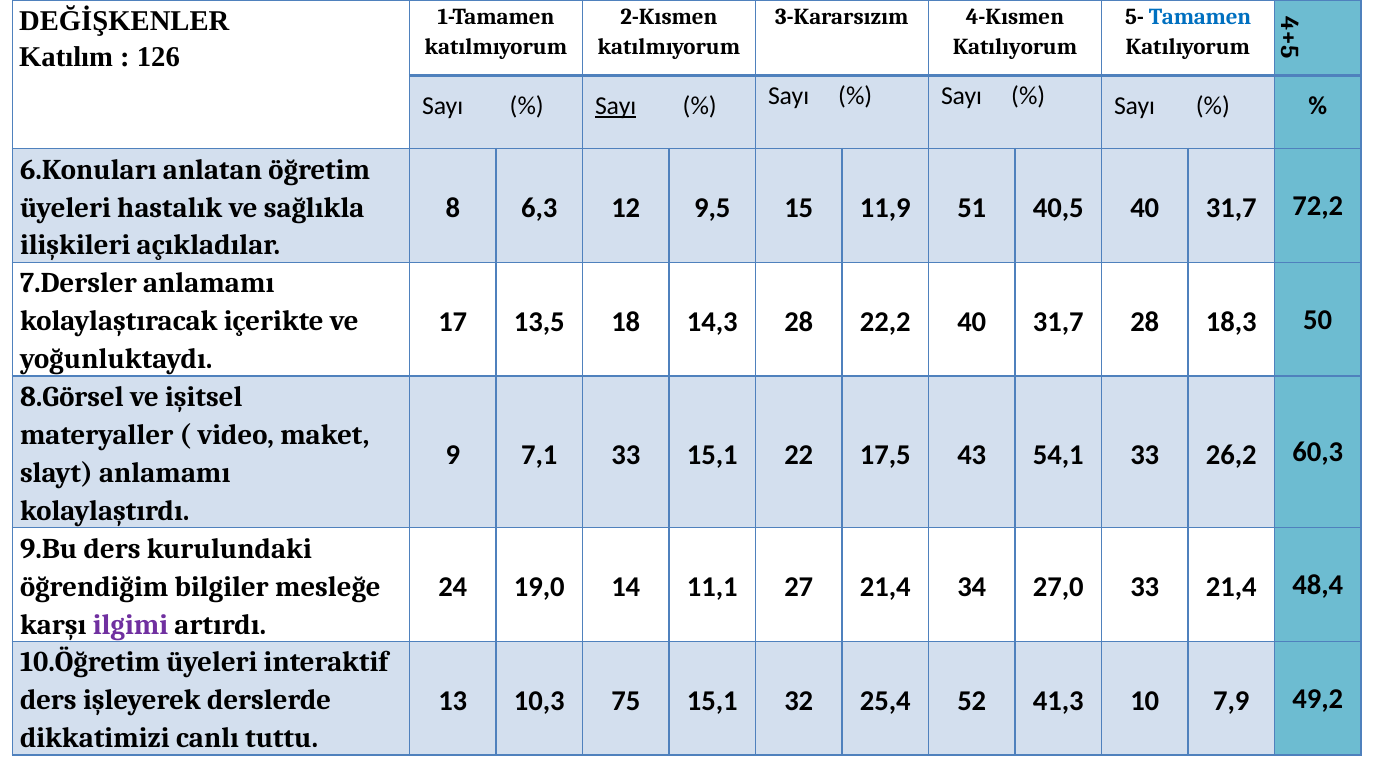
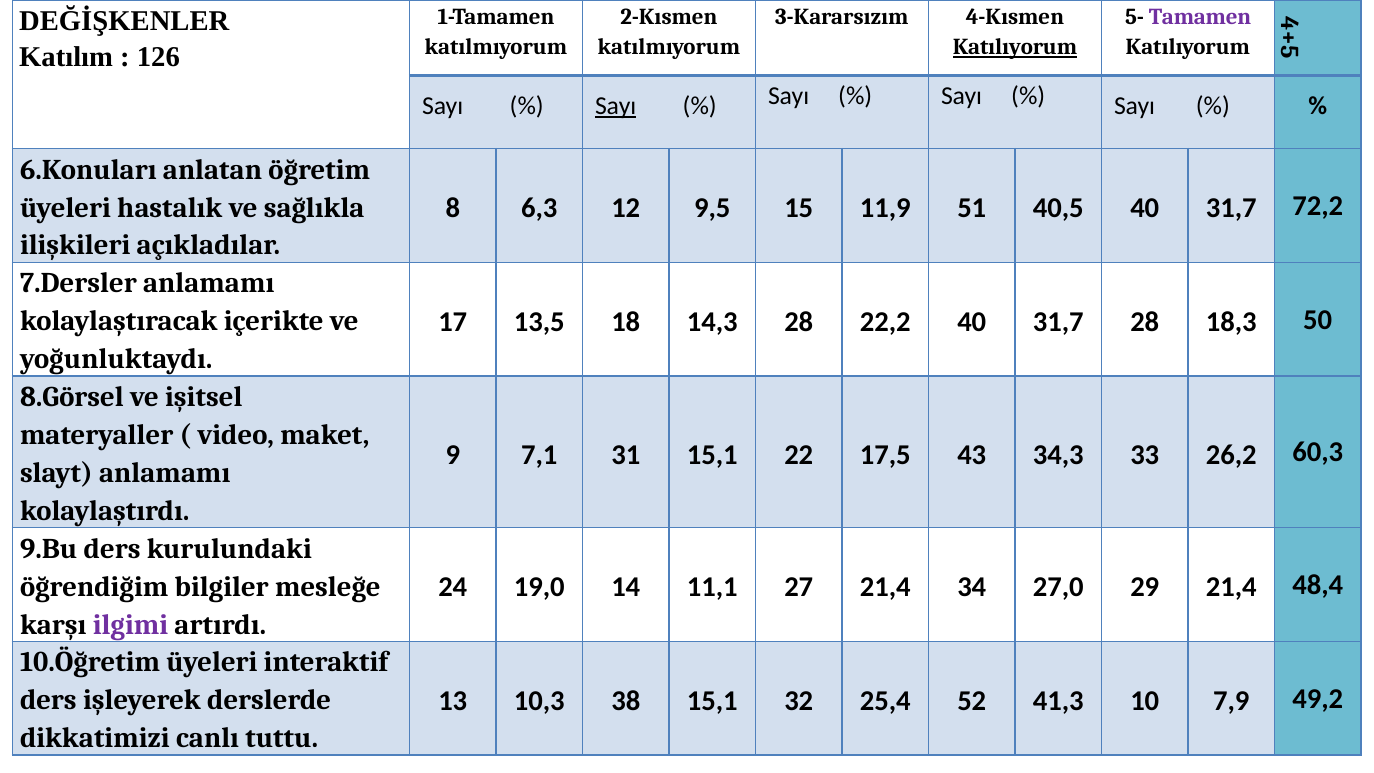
Tamamen colour: blue -> purple
Katılıyorum at (1015, 47) underline: none -> present
7,1 33: 33 -> 31
54,1: 54,1 -> 34,3
27,0 33: 33 -> 29
75: 75 -> 38
